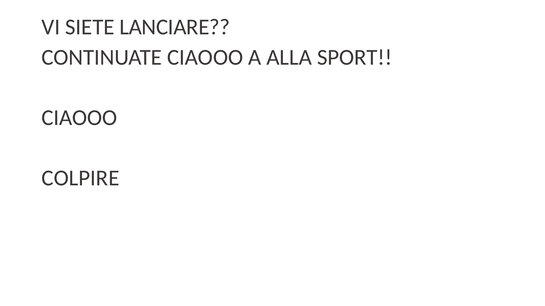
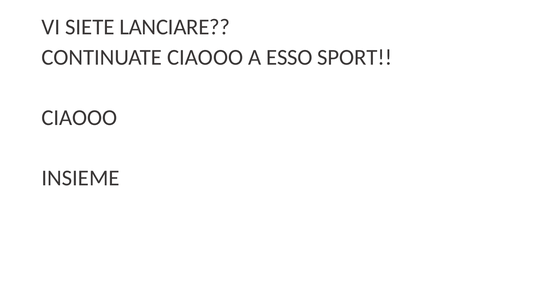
ALLA: ALLA -> ESSO
COLPIRE: COLPIRE -> INSIEME
